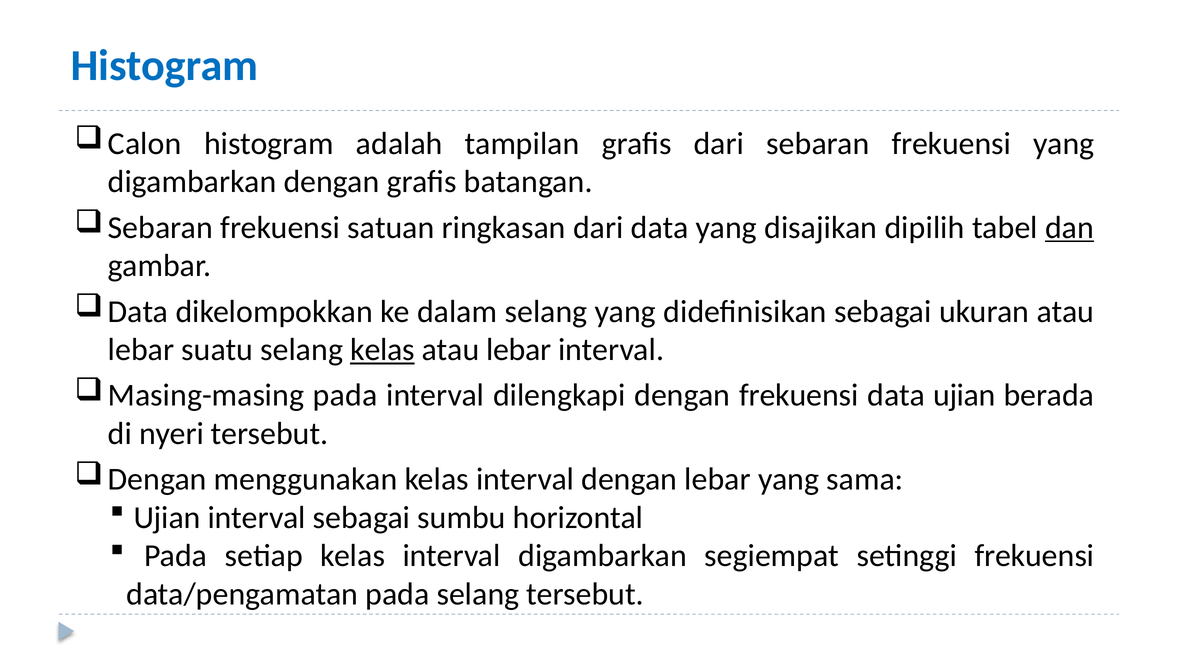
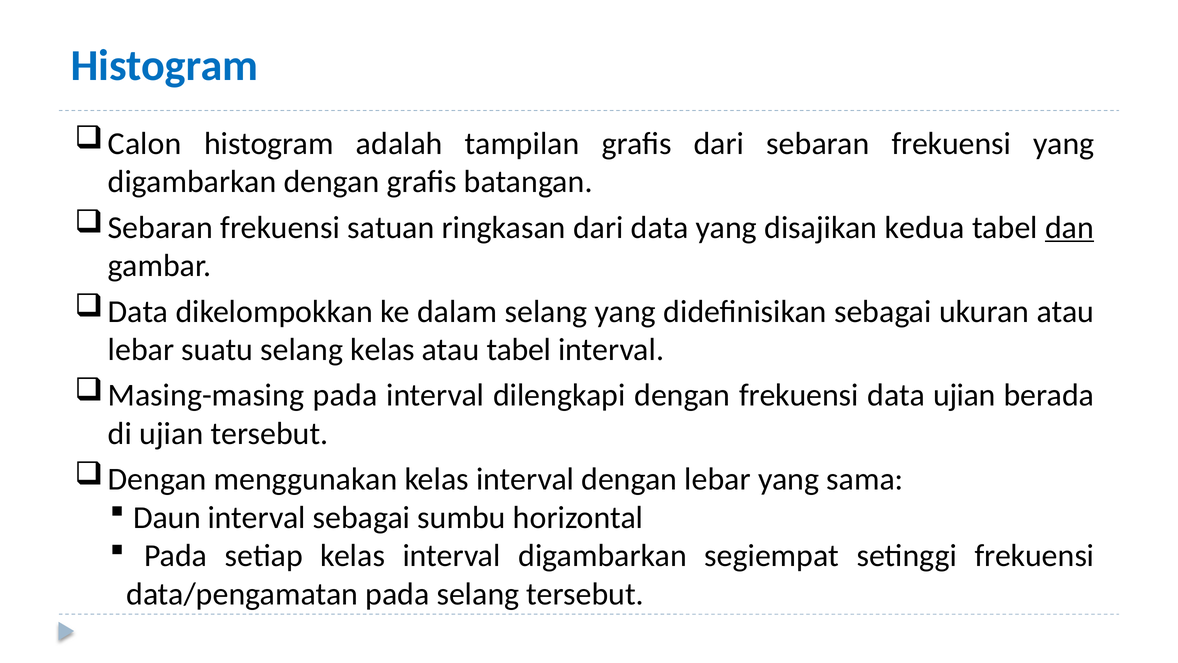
dipilih: dipilih -> kedua
kelas at (383, 350) underline: present -> none
lebar at (519, 350): lebar -> tabel
di nyeri: nyeri -> ujian
Ujian at (167, 518): Ujian -> Daun
